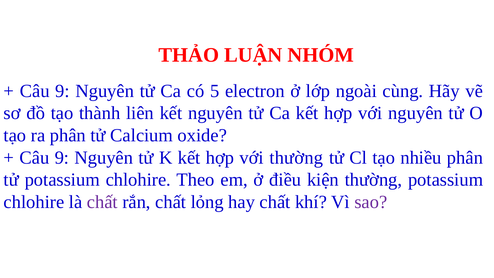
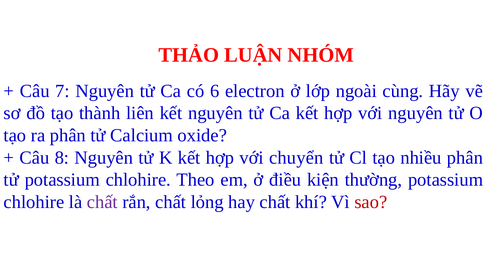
9 at (63, 91): 9 -> 7
5: 5 -> 6
9 at (62, 158): 9 -> 8
với thường: thường -> chuyển
sao colour: purple -> red
